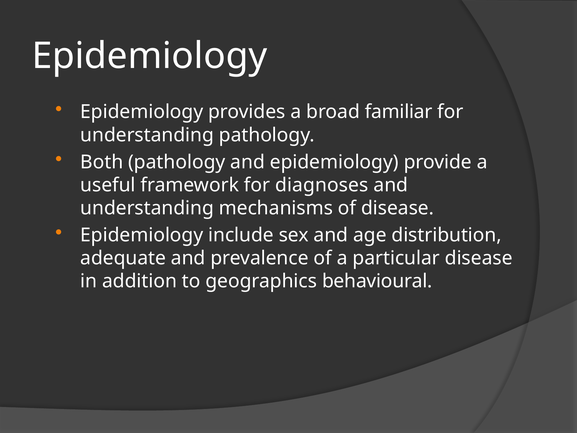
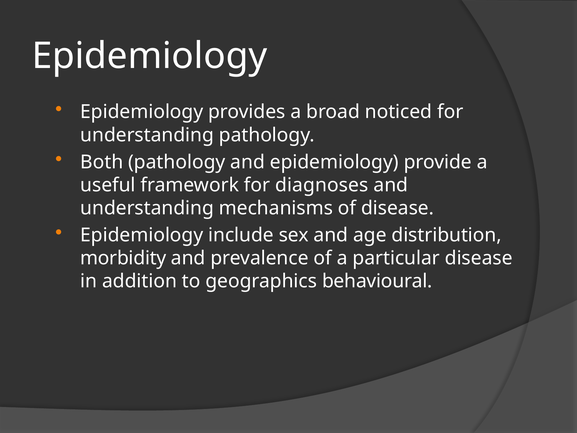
familiar: familiar -> noticed
adequate: adequate -> morbidity
